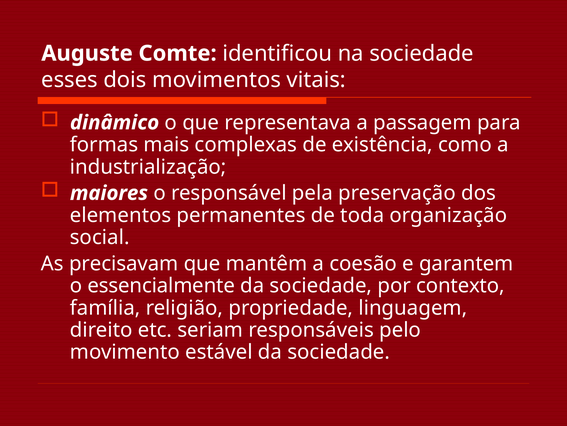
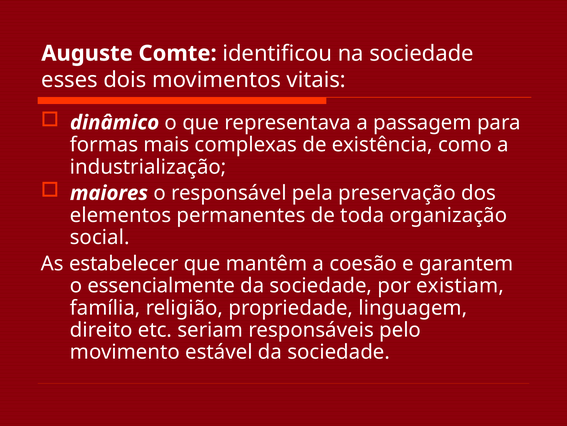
precisavam: precisavam -> estabelecer
contexto: contexto -> existiam
